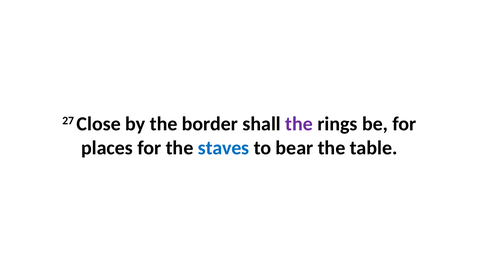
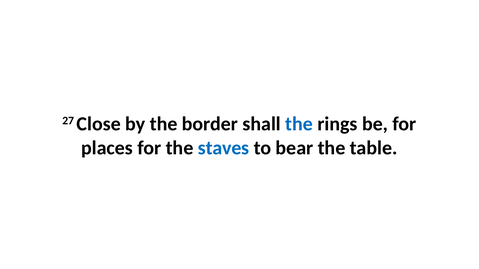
the at (299, 124) colour: purple -> blue
